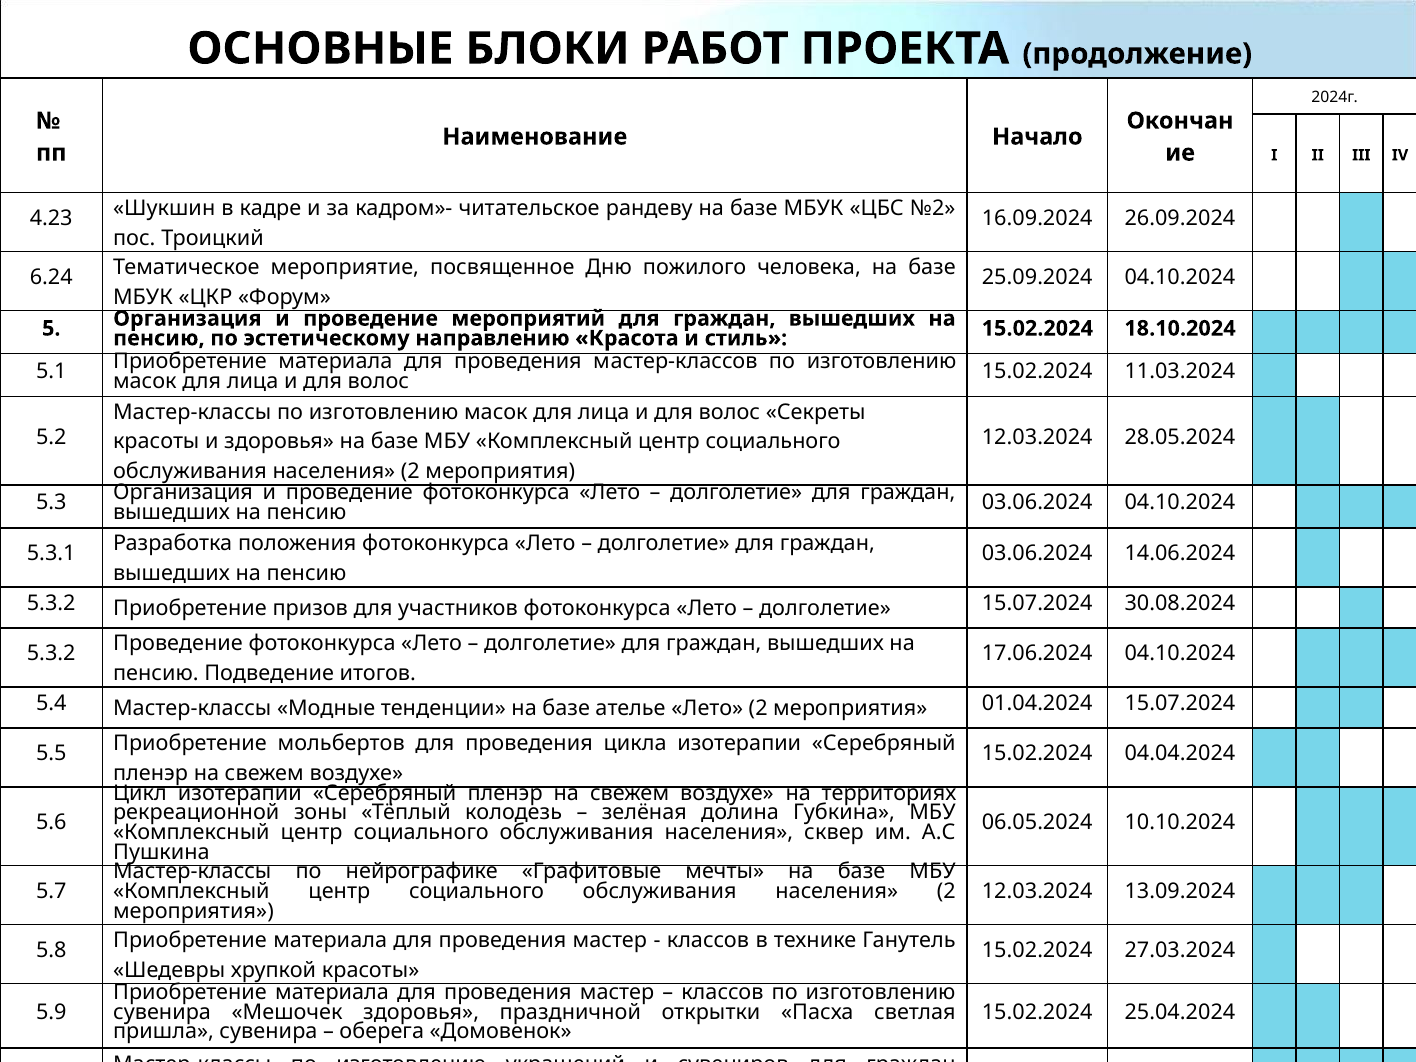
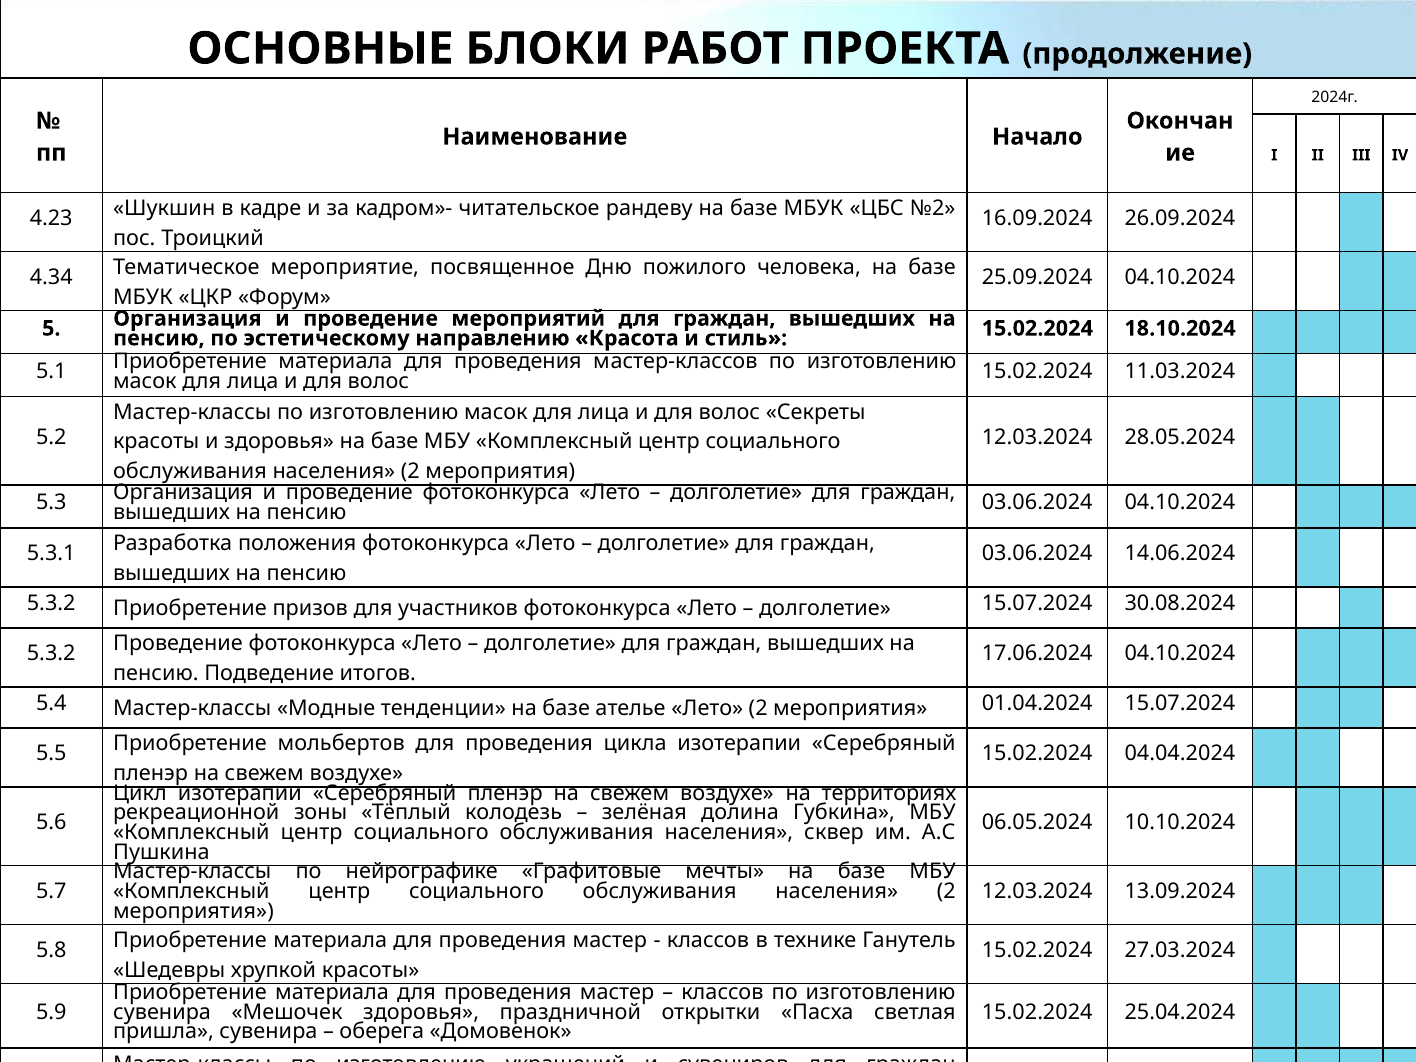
6.24: 6.24 -> 4.34
